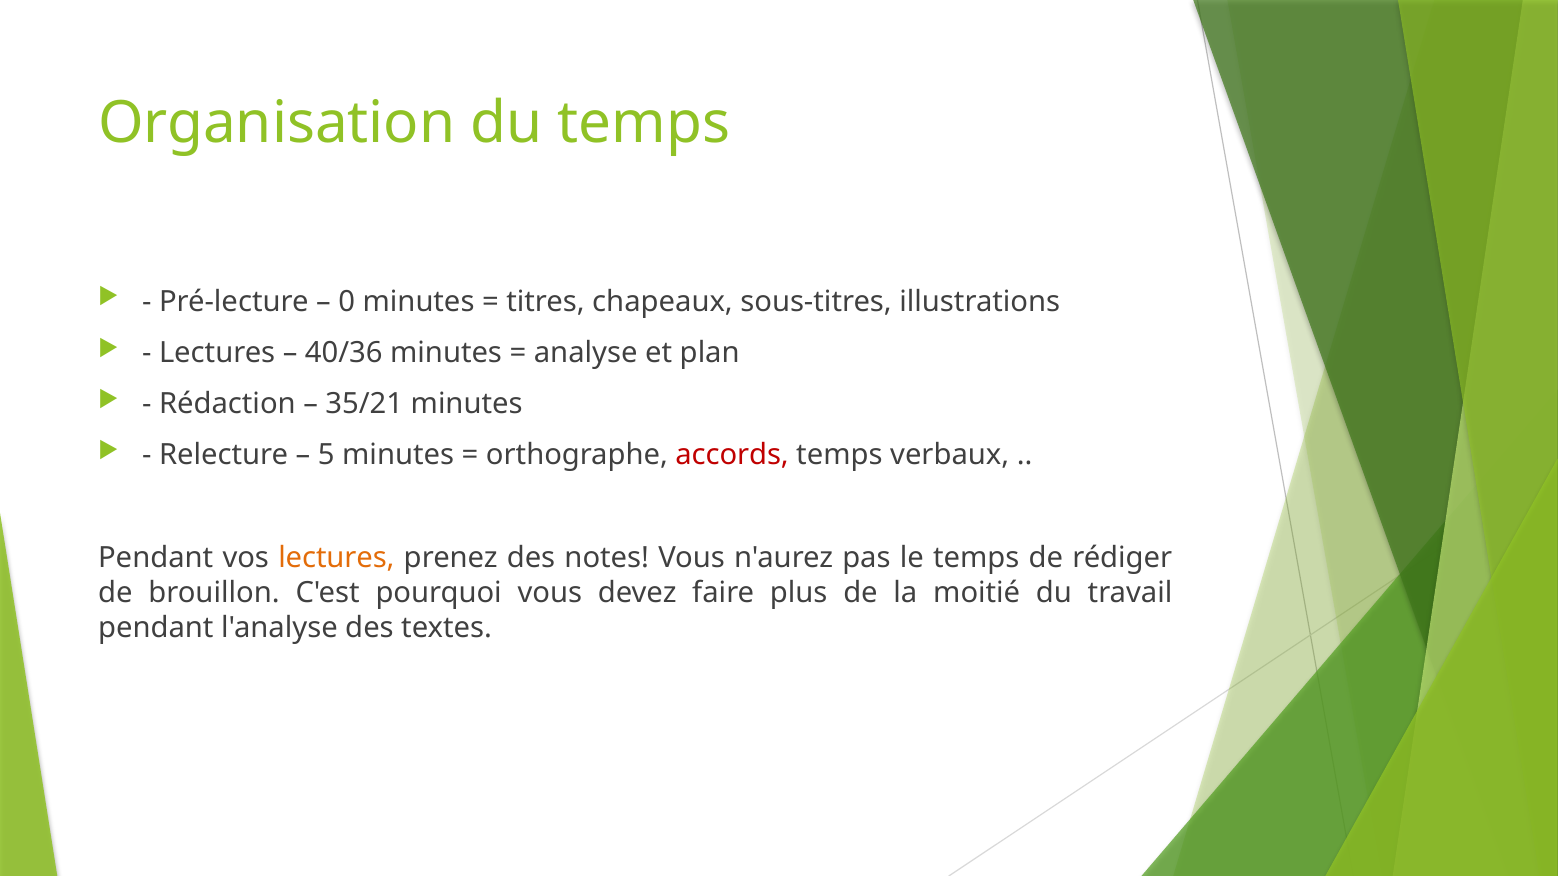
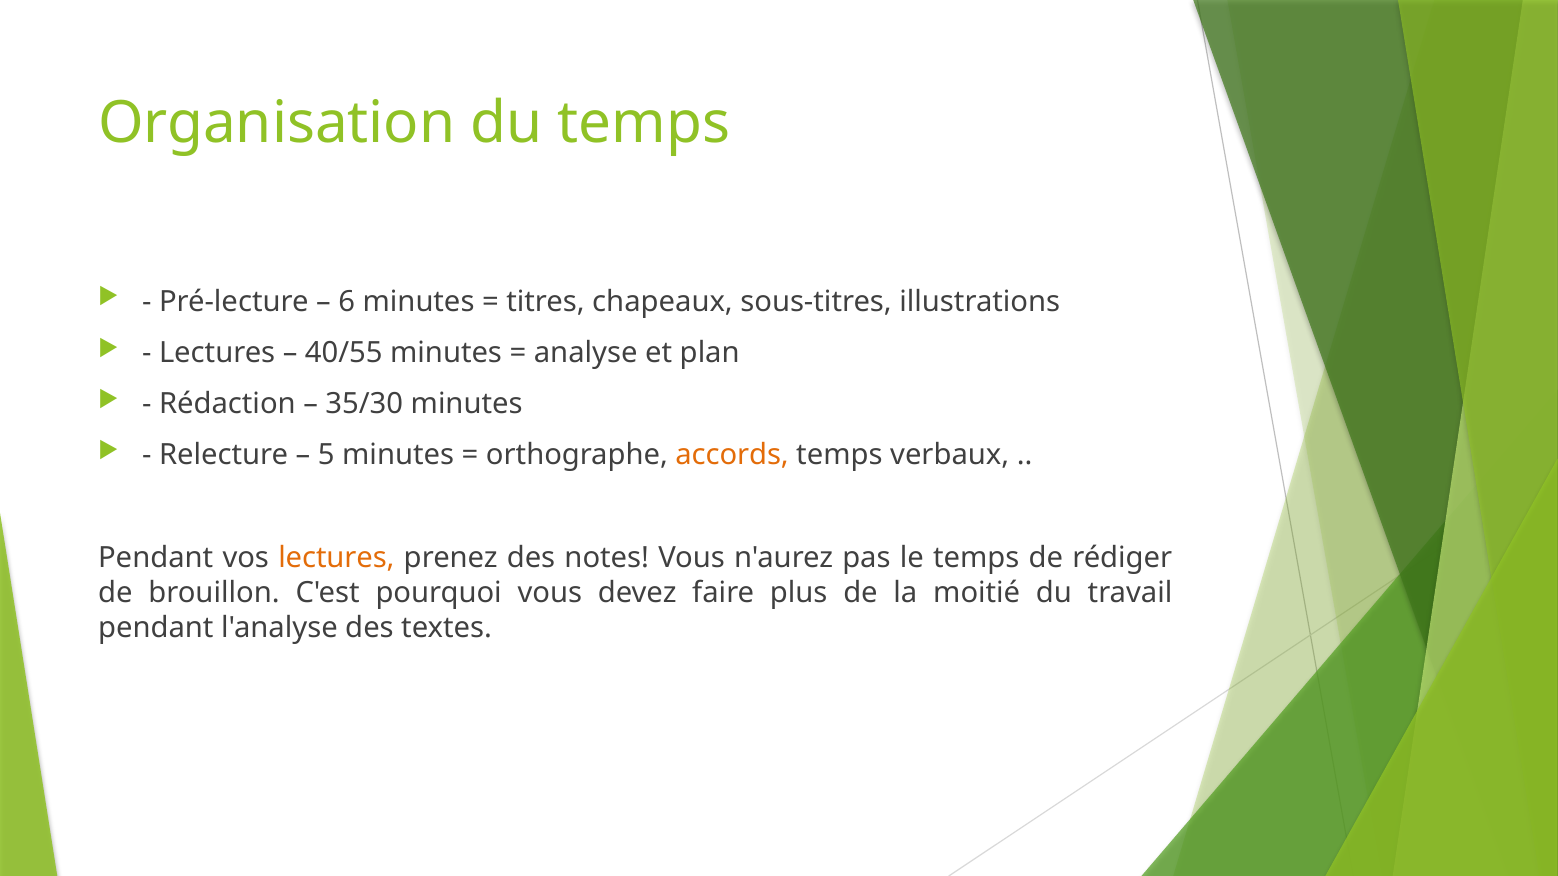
0: 0 -> 6
40/36: 40/36 -> 40/55
35/21: 35/21 -> 35/30
accords colour: red -> orange
